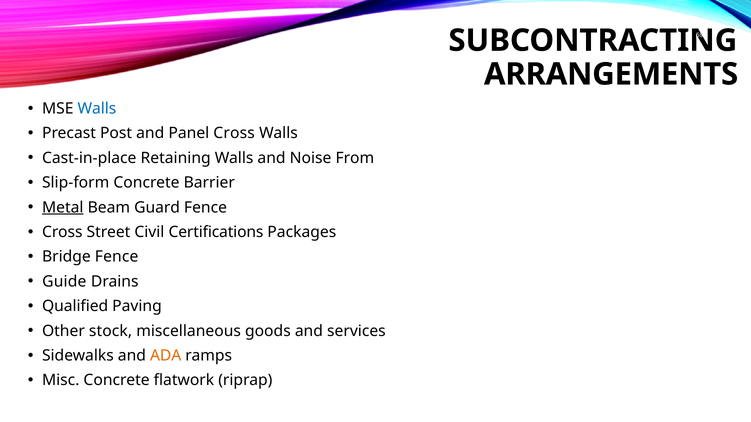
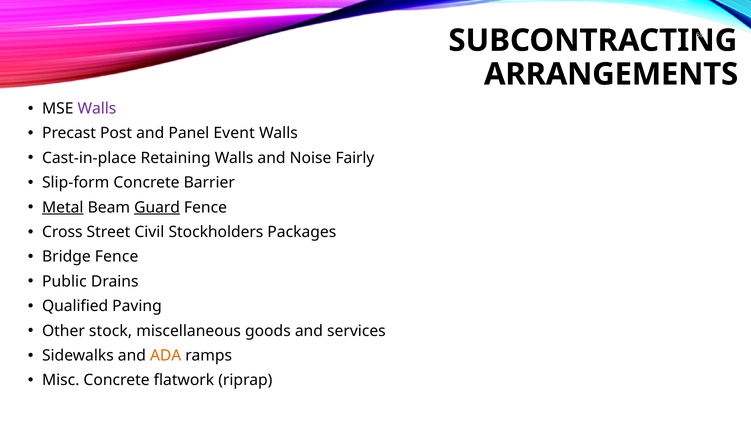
Walls at (97, 109) colour: blue -> purple
Panel Cross: Cross -> Event
From: From -> Fairly
Guard underline: none -> present
Certifications: Certifications -> Stockholders
Guide: Guide -> Public
